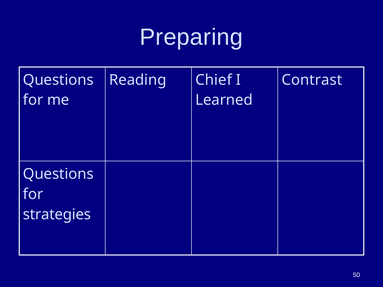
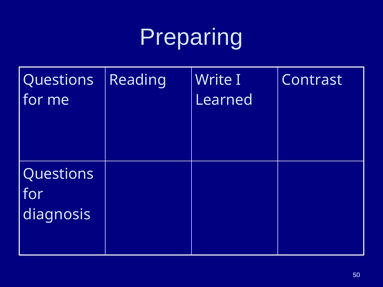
Chief: Chief -> Write
strategies: strategies -> diagnosis
